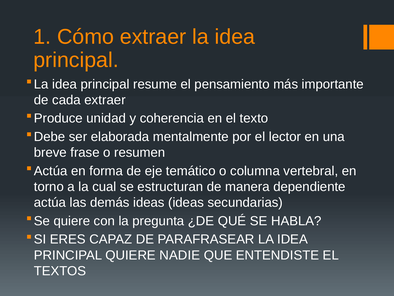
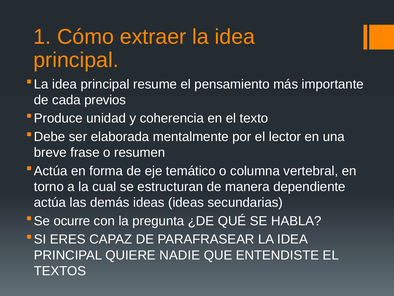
cada extraer: extraer -> previos
quiere at (72, 221): quiere -> ocurre
